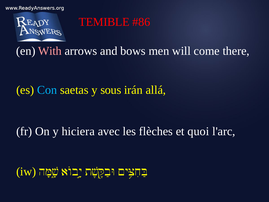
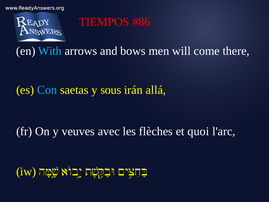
TEMIBLE: TEMIBLE -> TIEMPOS
With colour: pink -> light blue
hiciera: hiciera -> veuves
